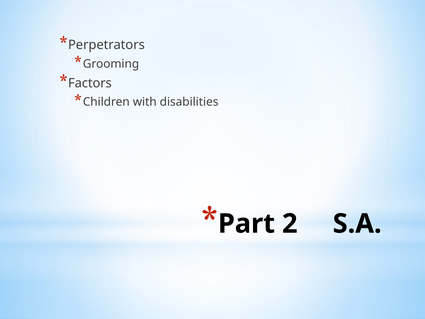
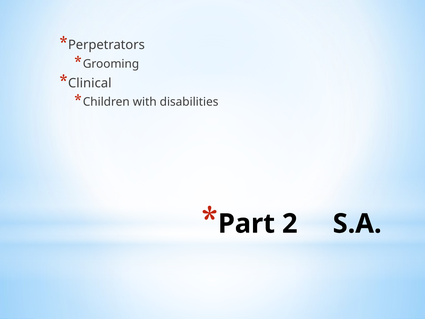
Factors: Factors -> Clinical
